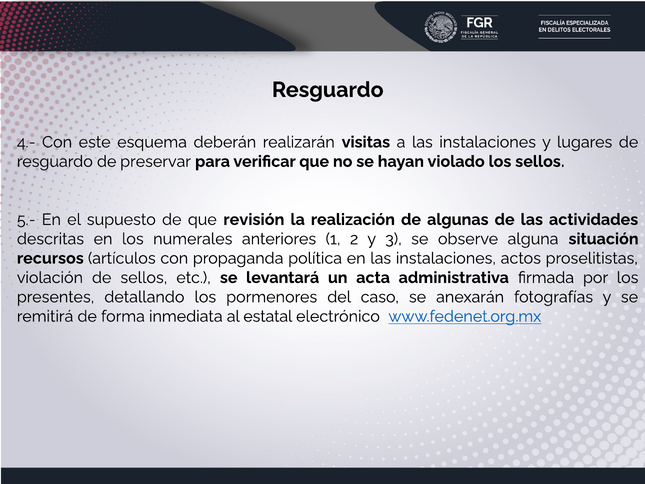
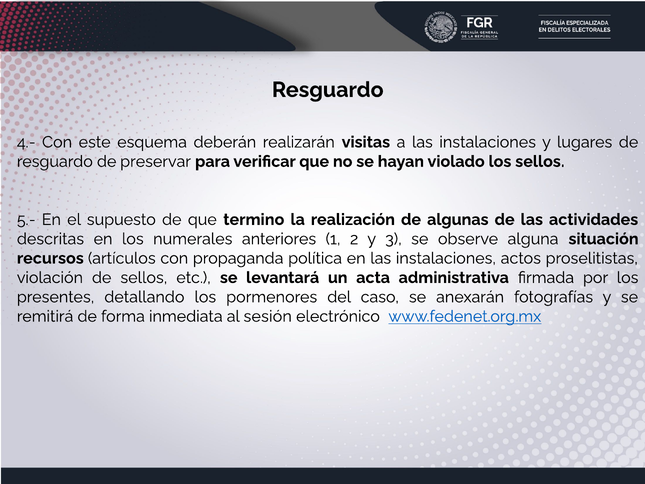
revisión: revisión -> termino
estatal: estatal -> sesión
